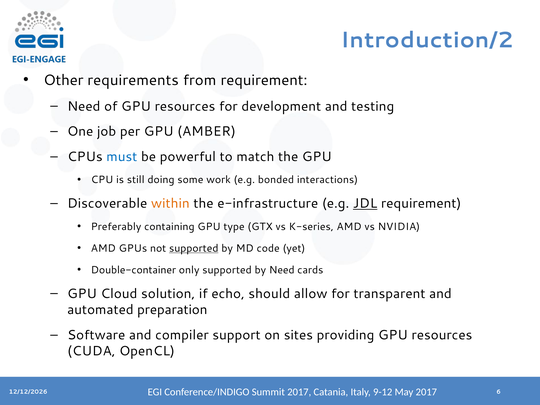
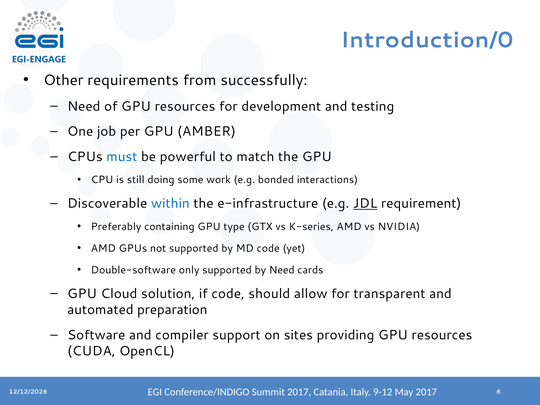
Introduction/2: Introduction/2 -> Introduction/0
from requirement: requirement -> successfully
within colour: orange -> blue
supported at (194, 248) underline: present -> none
Double-container: Double-container -> Double-software
if echo: echo -> code
